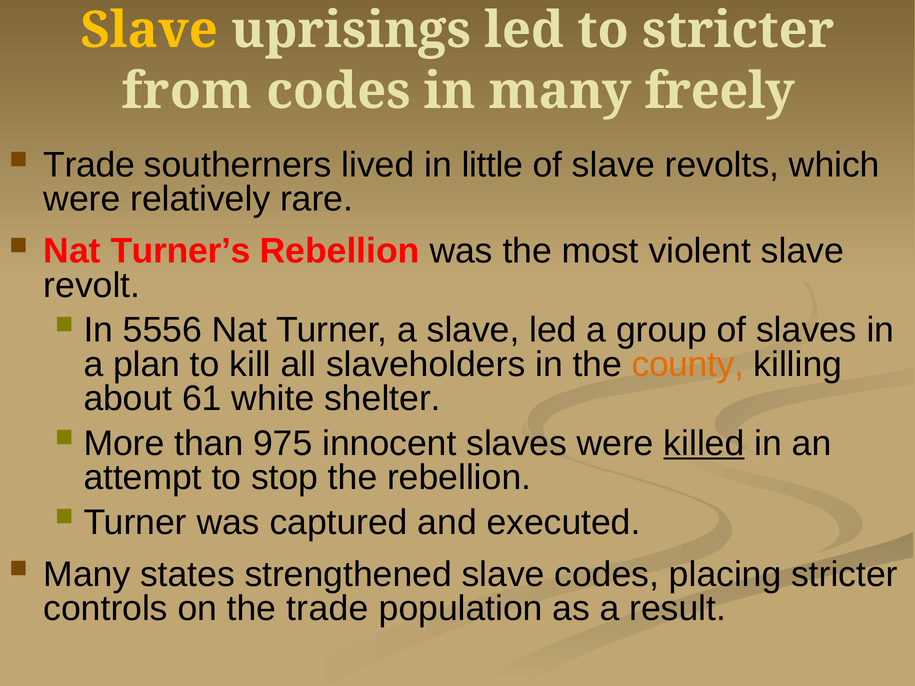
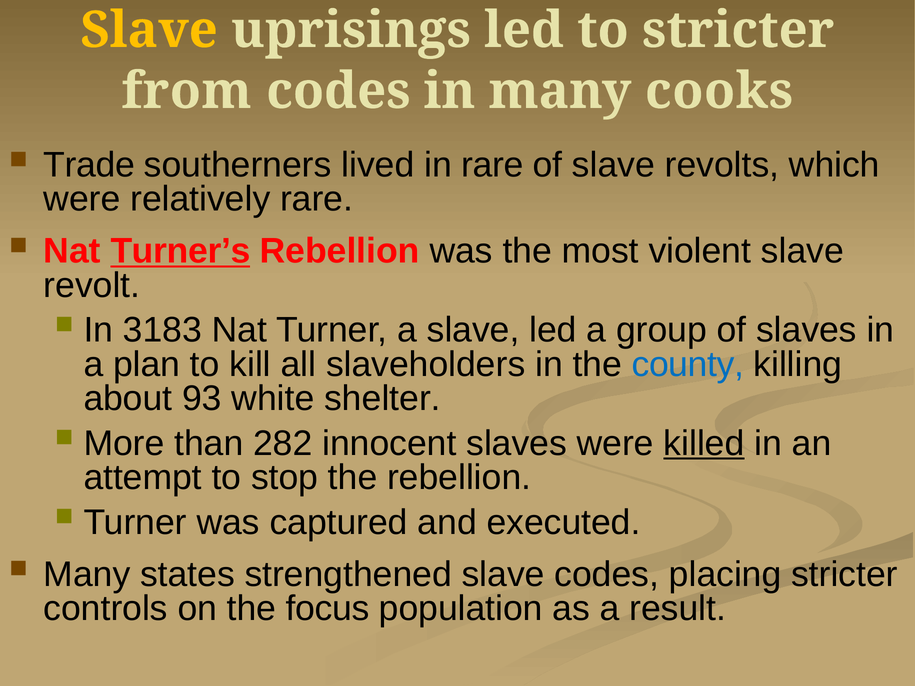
freely: freely -> cooks
in little: little -> rare
Turner’s underline: none -> present
5556: 5556 -> 3183
county colour: orange -> blue
61: 61 -> 93
975: 975 -> 282
the trade: trade -> focus
